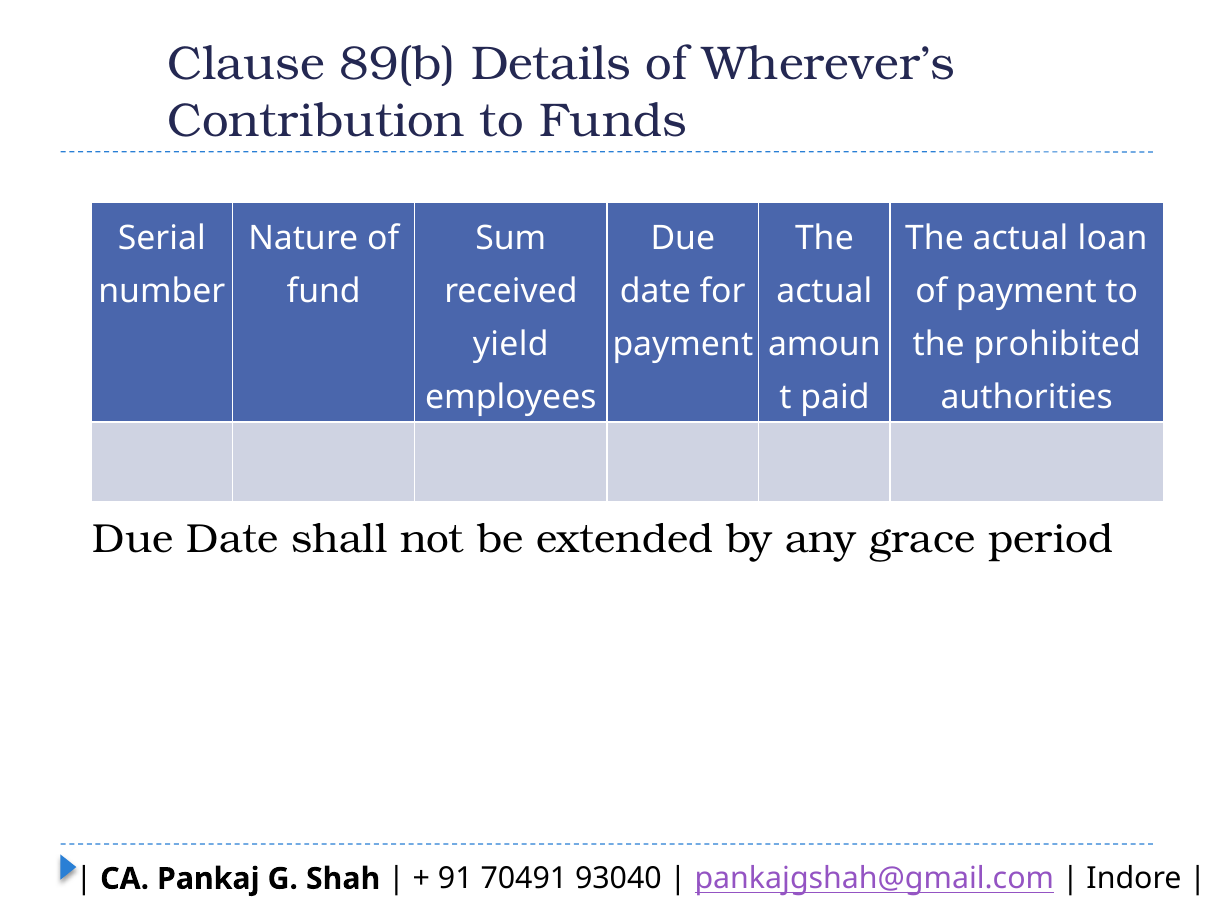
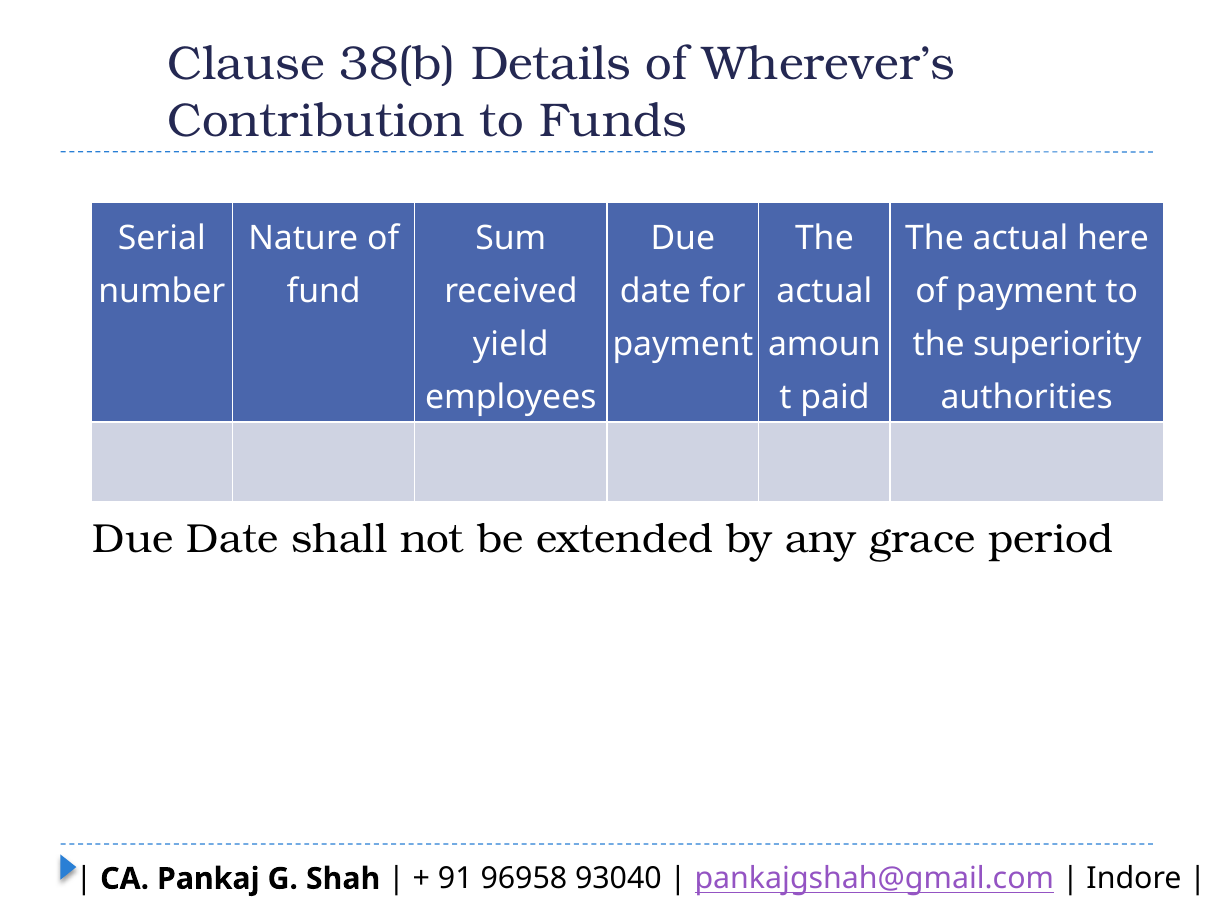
89(b: 89(b -> 38(b
loan: loan -> here
prohibited: prohibited -> superiority
70491: 70491 -> 96958
